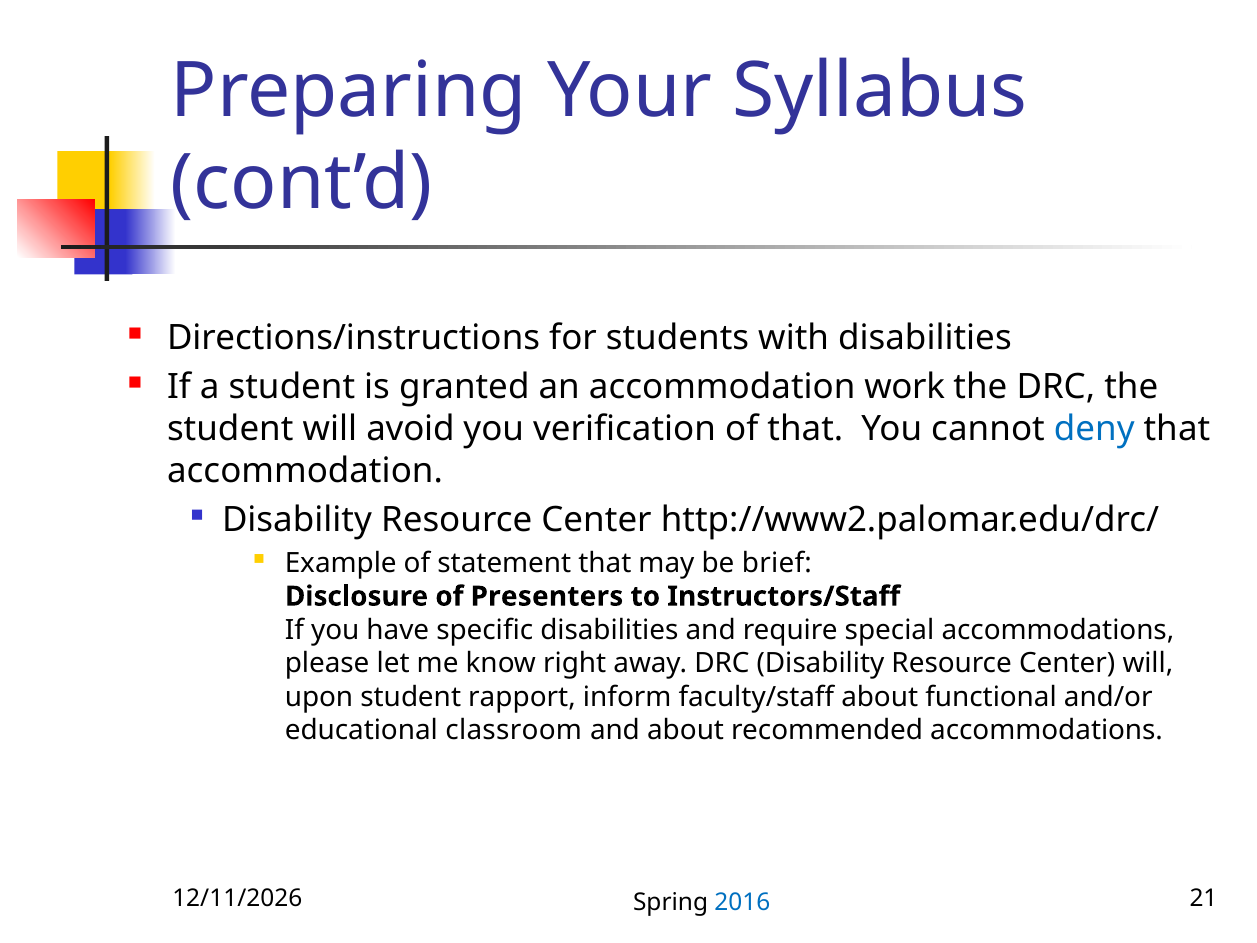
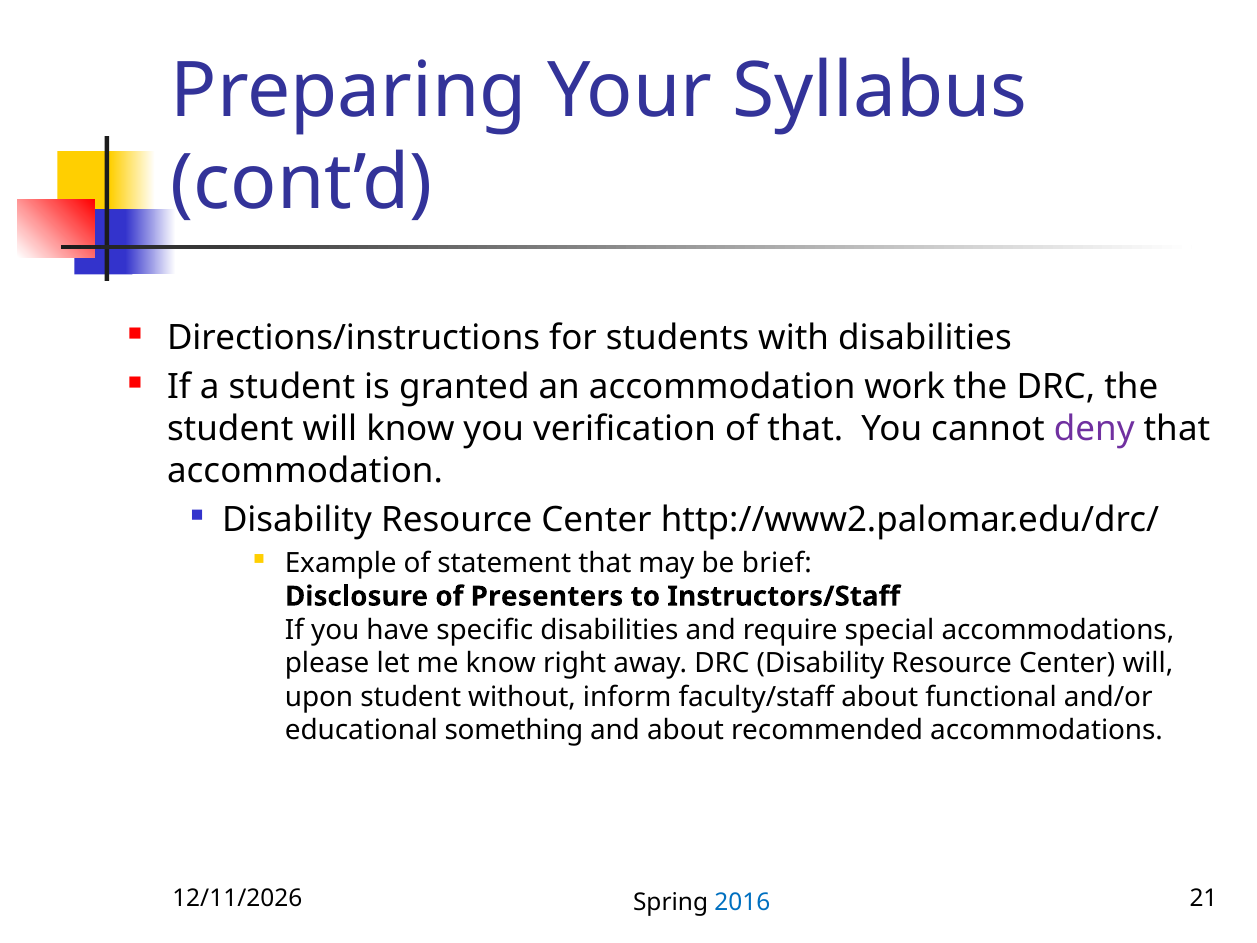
will avoid: avoid -> know
deny colour: blue -> purple
rapport: rapport -> without
classroom: classroom -> something
